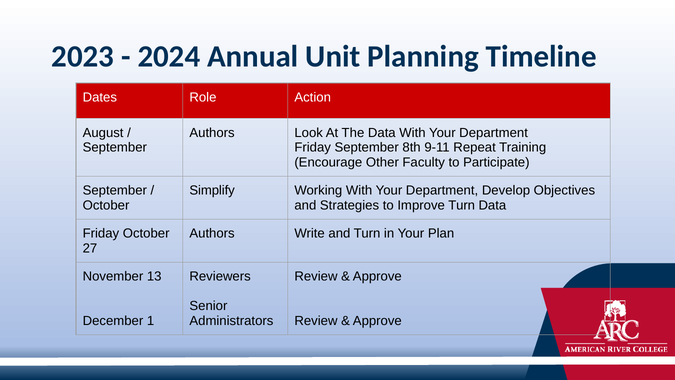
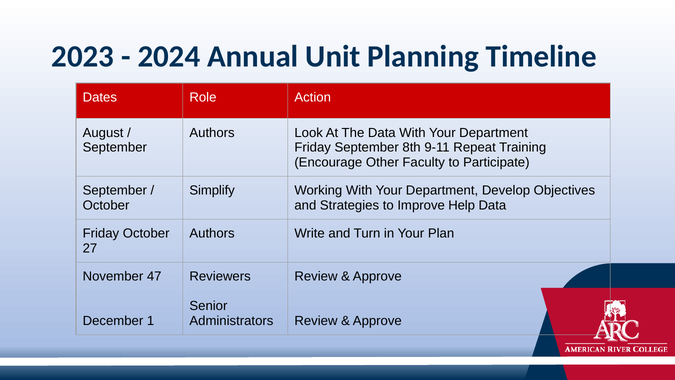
Improve Turn: Turn -> Help
13: 13 -> 47
